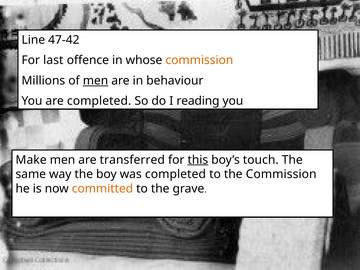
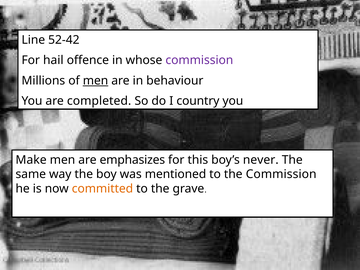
47-42: 47-42 -> 52-42
last: last -> hail
commission at (199, 60) colour: orange -> purple
reading: reading -> country
transferred: transferred -> emphasizes
this underline: present -> none
touch: touch -> never
was completed: completed -> mentioned
